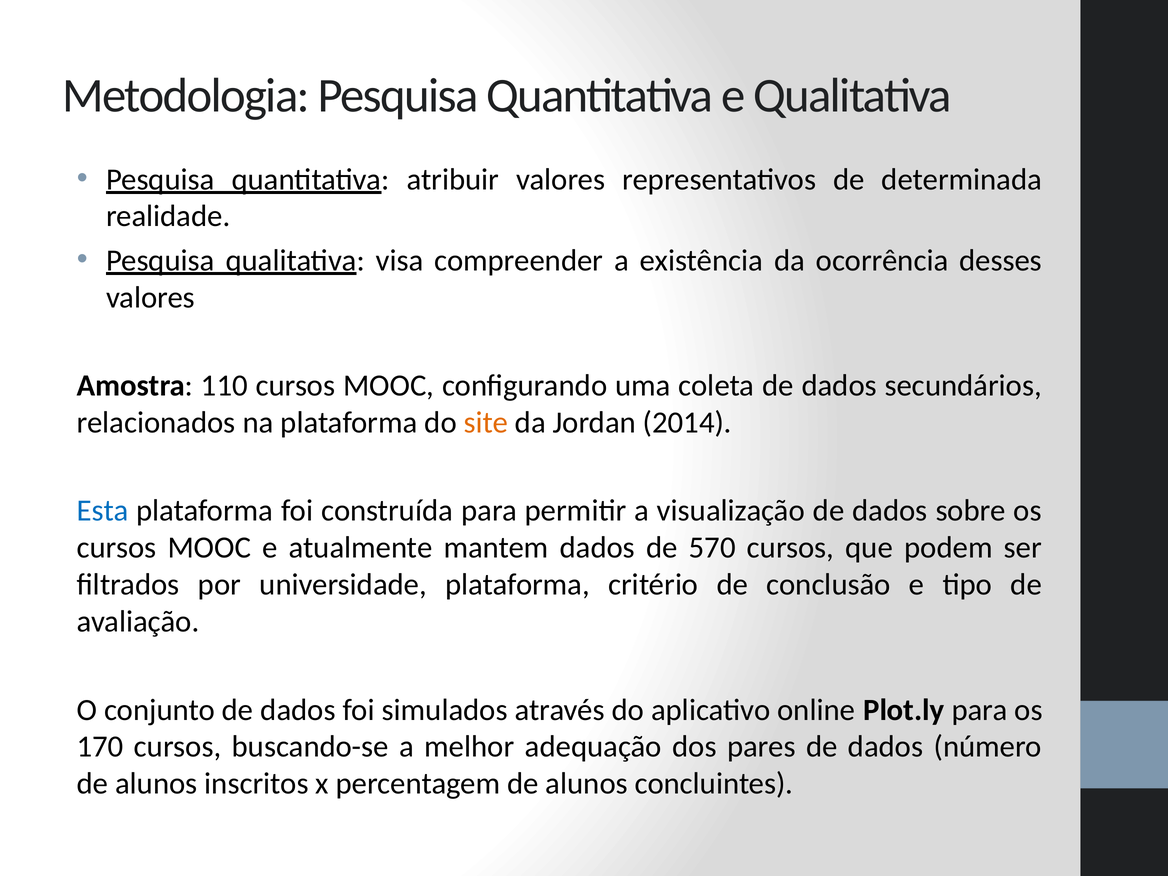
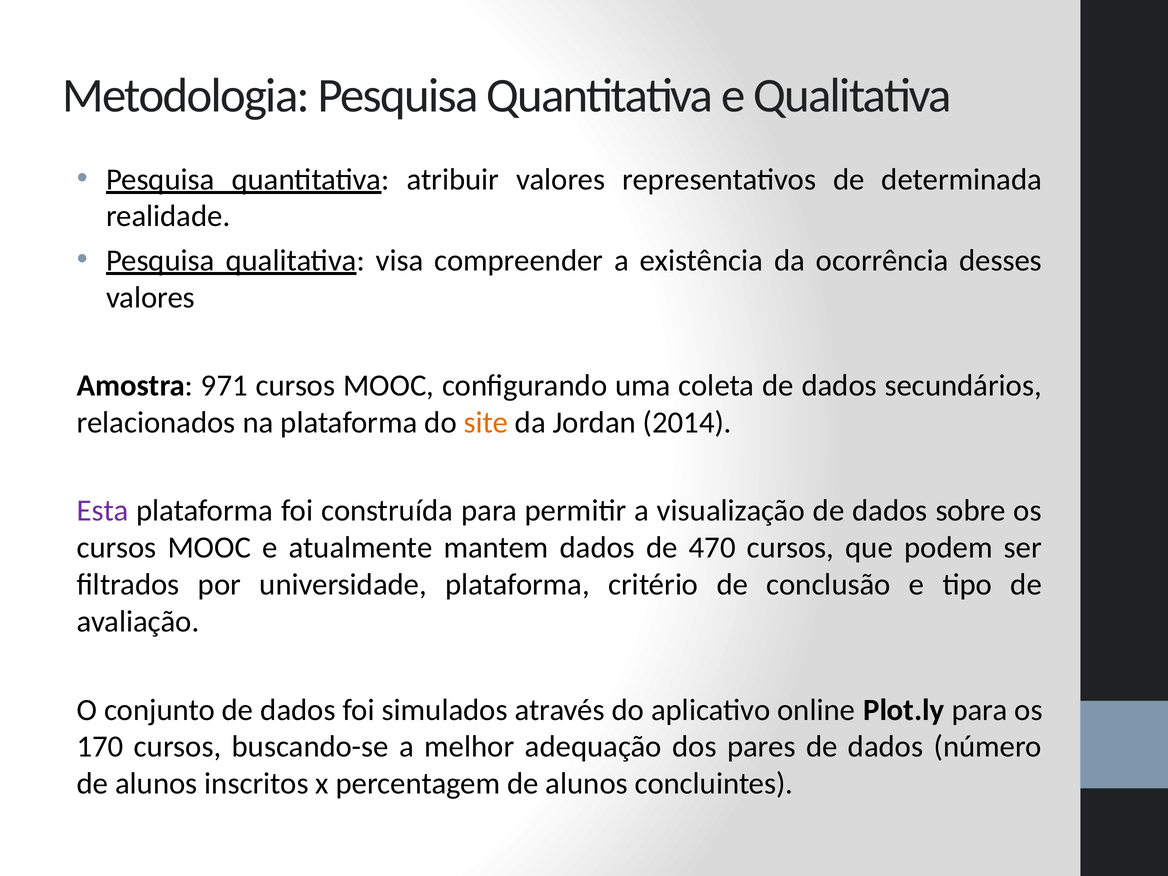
110: 110 -> 971
Esta colour: blue -> purple
570: 570 -> 470
